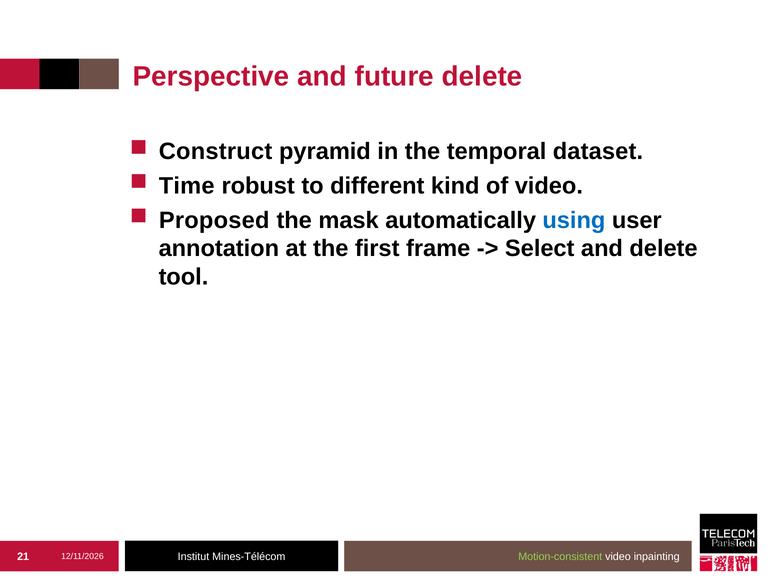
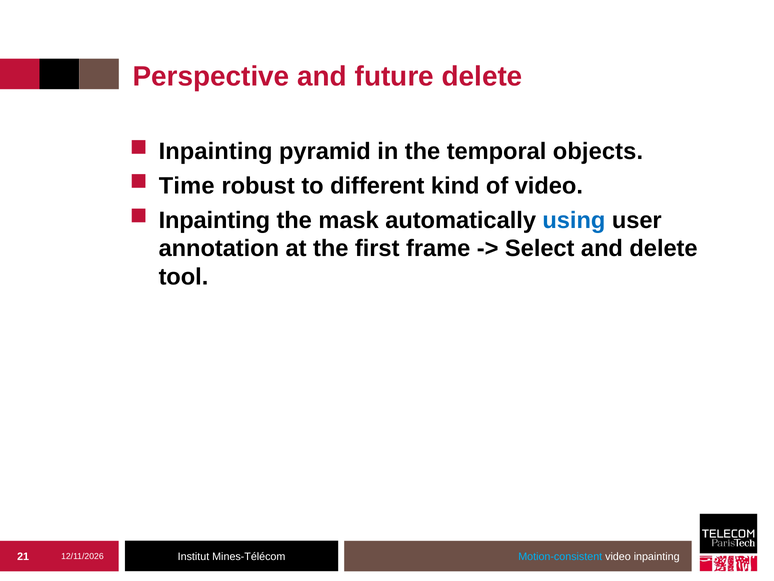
Construct at (216, 151): Construct -> Inpainting
dataset: dataset -> objects
Proposed at (214, 220): Proposed -> Inpainting
Motion-consistent colour: light green -> light blue
